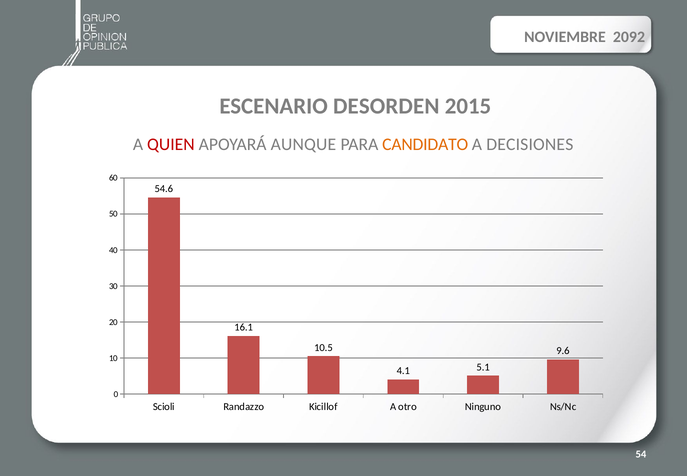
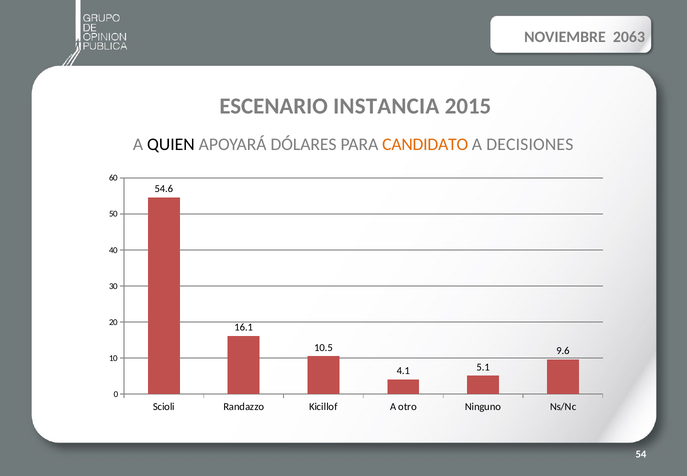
2092: 2092 -> 2063
DESORDEN: DESORDEN -> INSTANCIA
QUIEN colour: red -> black
AUNQUE: AUNQUE -> DÓLARES
